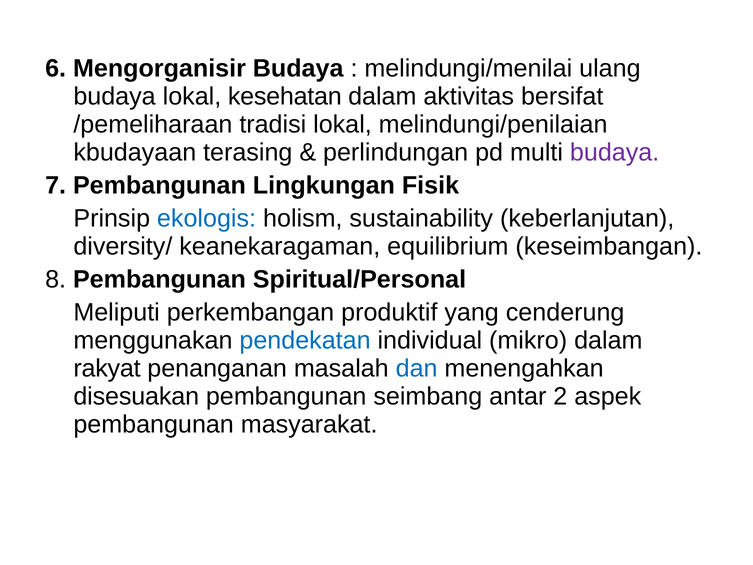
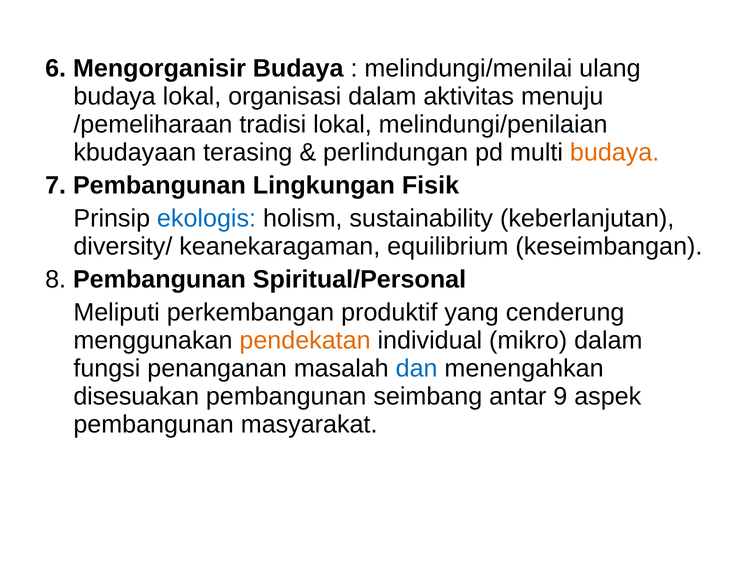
kesehatan: kesehatan -> organisasi
bersifat: bersifat -> menuju
budaya at (615, 152) colour: purple -> orange
pendekatan colour: blue -> orange
rakyat: rakyat -> fungsi
2: 2 -> 9
